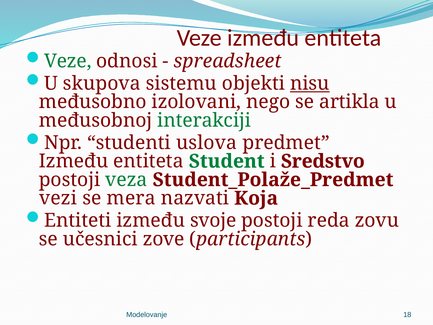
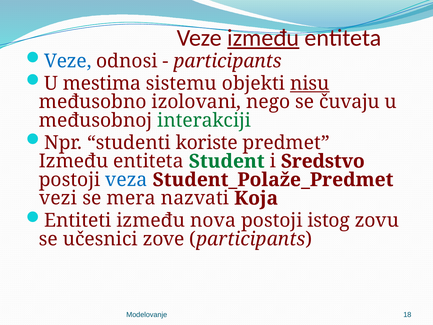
između at (263, 38) underline: none -> present
Veze at (68, 61) colour: green -> blue
spreadsheet at (228, 61): spreadsheet -> participants
skupova: skupova -> mestima
artikla: artikla -> čuvaju
uslova: uslova -> koriste
veza colour: green -> blue
svoje: svoje -> nova
reda: reda -> istog
